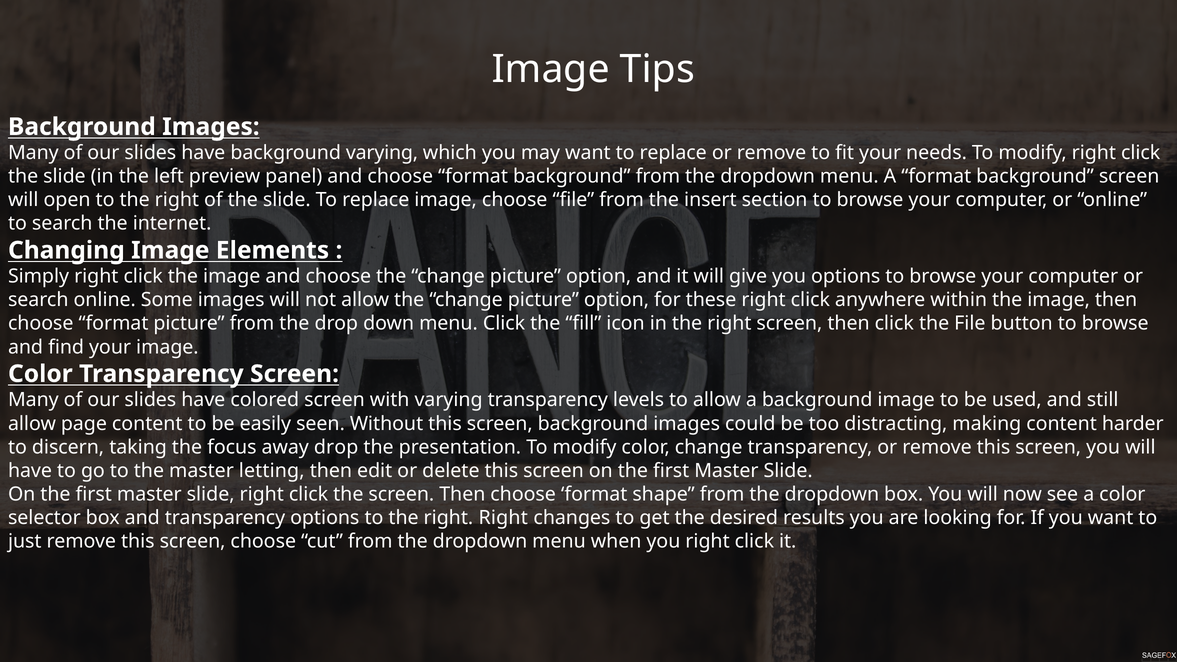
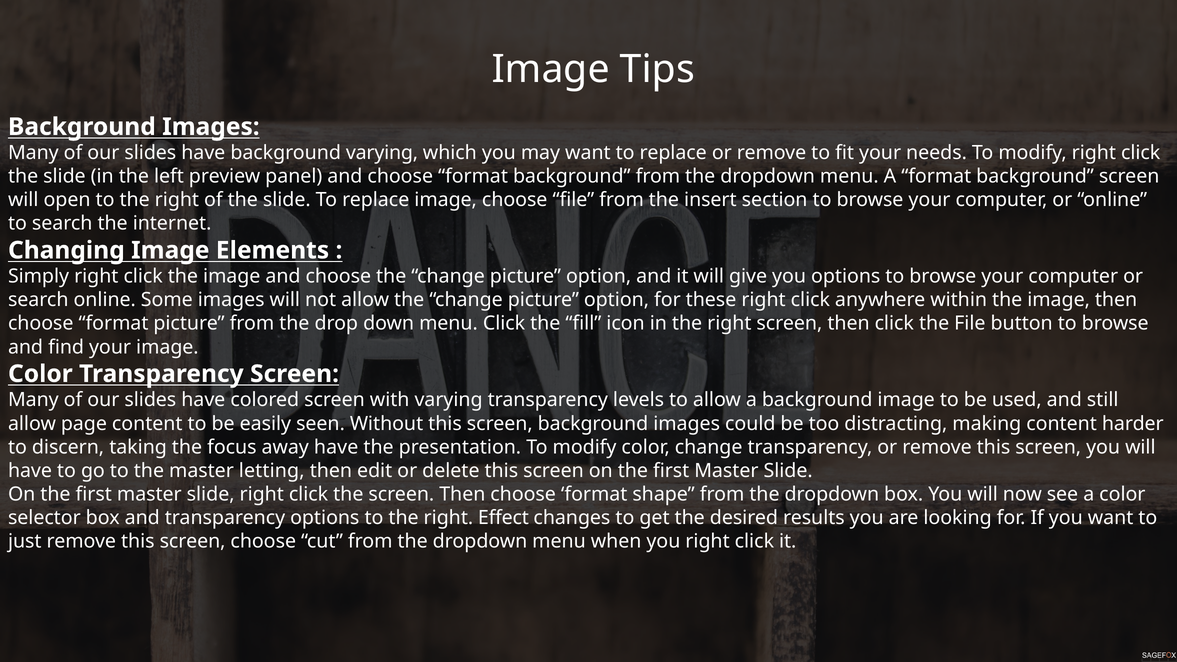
away drop: drop -> have
right Right: Right -> Effect
